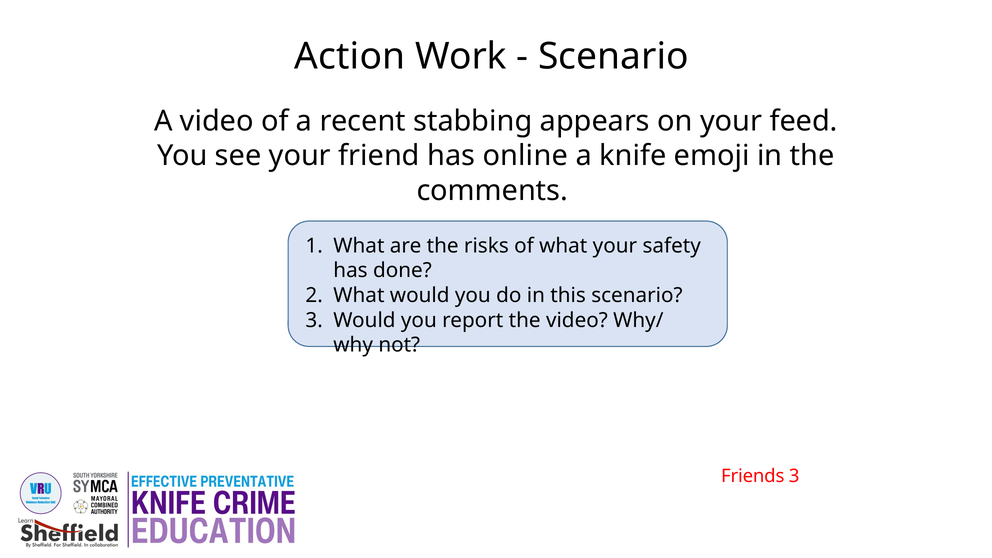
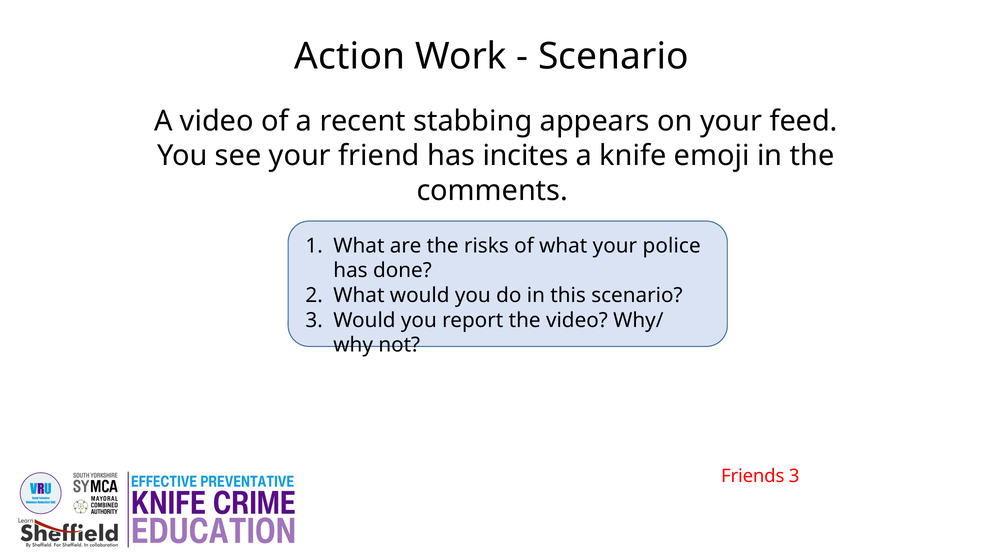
online: online -> incites
safety: safety -> police
